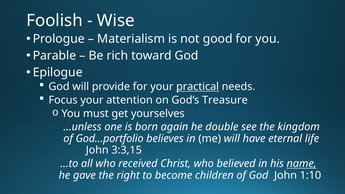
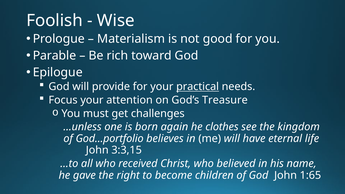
yourselves: yourselves -> challenges
double: double -> clothes
name underline: present -> none
1:10: 1:10 -> 1:65
